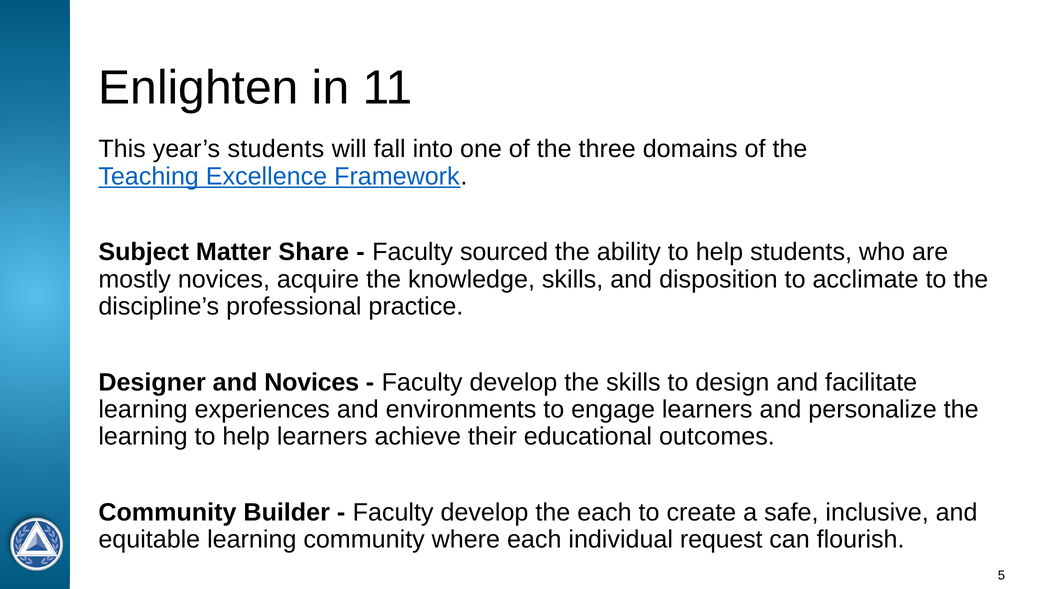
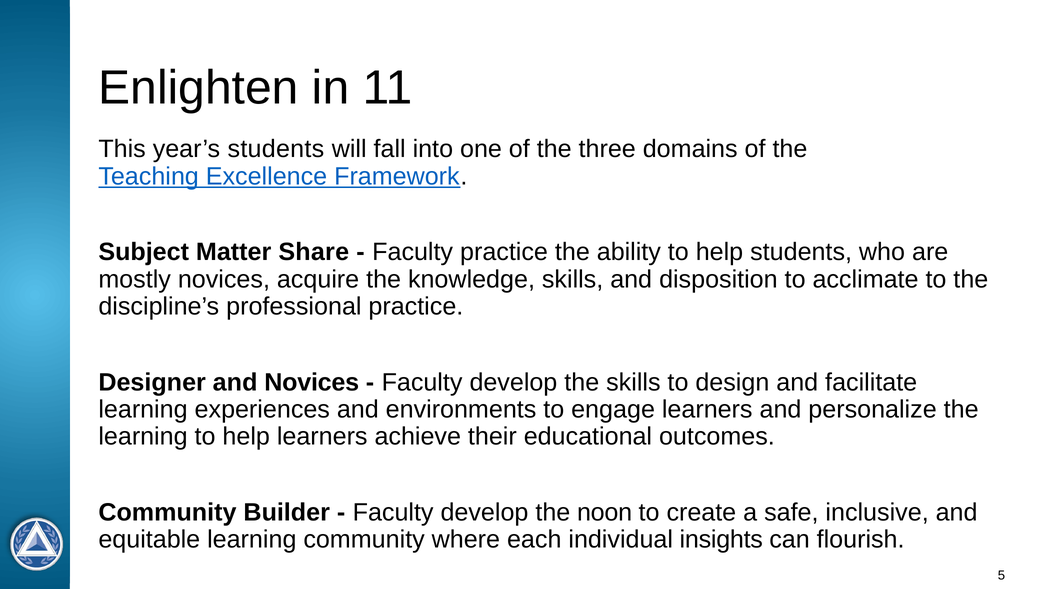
Faculty sourced: sourced -> practice
the each: each -> noon
request: request -> insights
